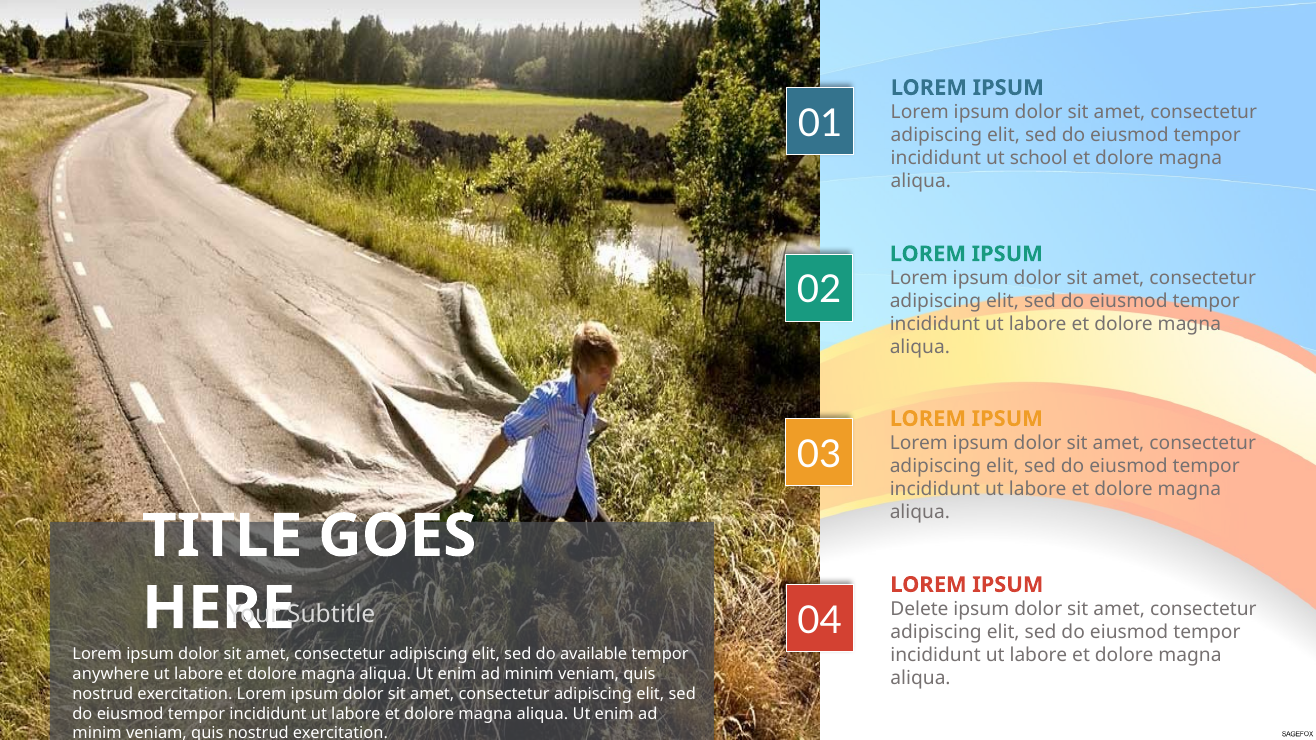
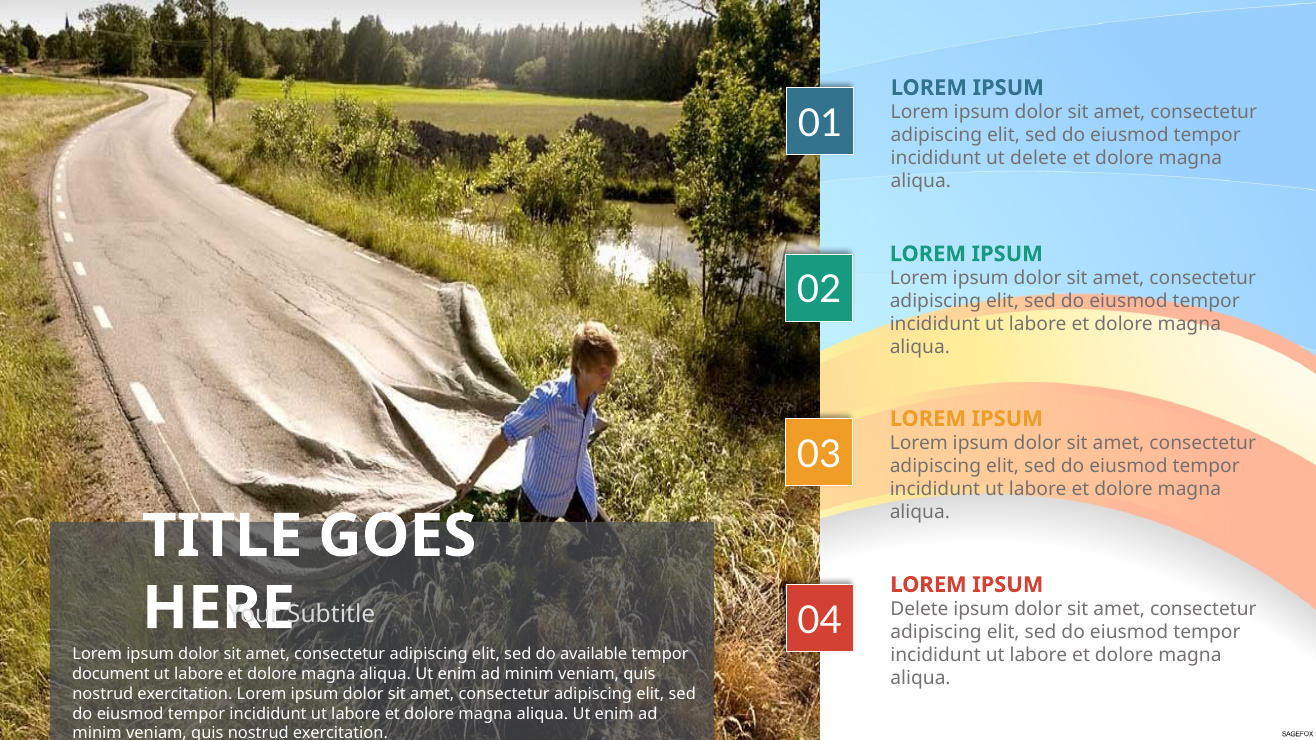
ut school: school -> delete
anywhere: anywhere -> document
